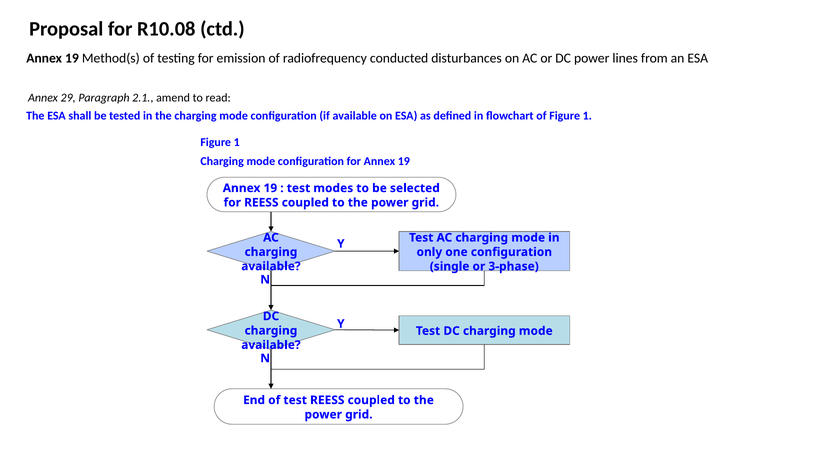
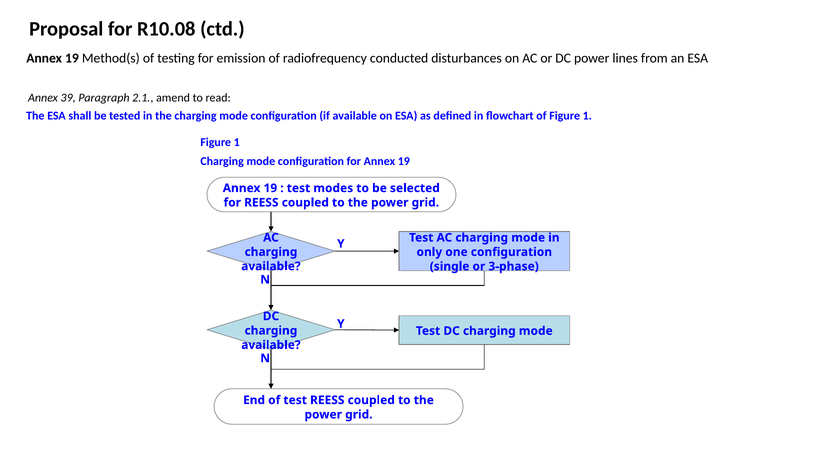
29: 29 -> 39
